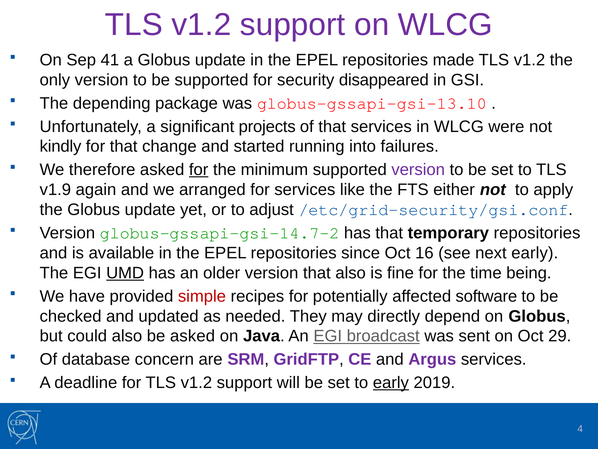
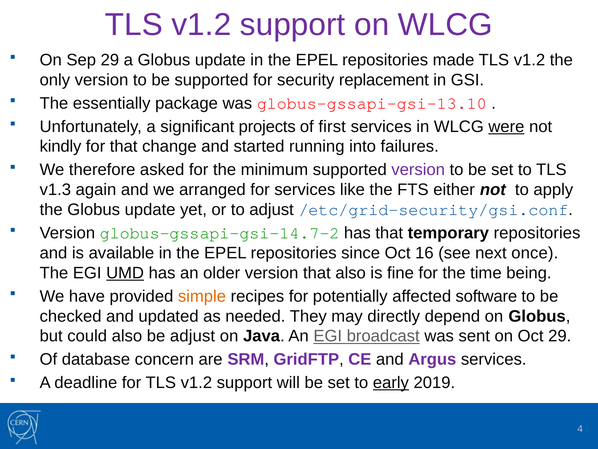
Sep 41: 41 -> 29
disappeared: disappeared -> replacement
depending: depending -> essentially
of that: that -> first
were underline: none -> present
for at (199, 170) underline: present -> none
v1.9: v1.9 -> v1.3
next early: early -> once
simple colour: red -> orange
be asked: asked -> adjust
